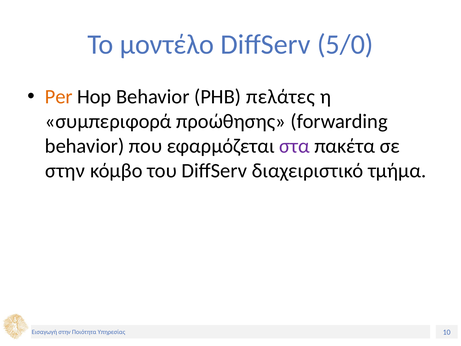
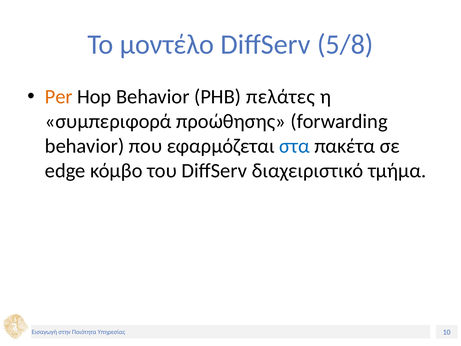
5/0: 5/0 -> 5/8
στα colour: purple -> blue
στην at (65, 171): στην -> edge
